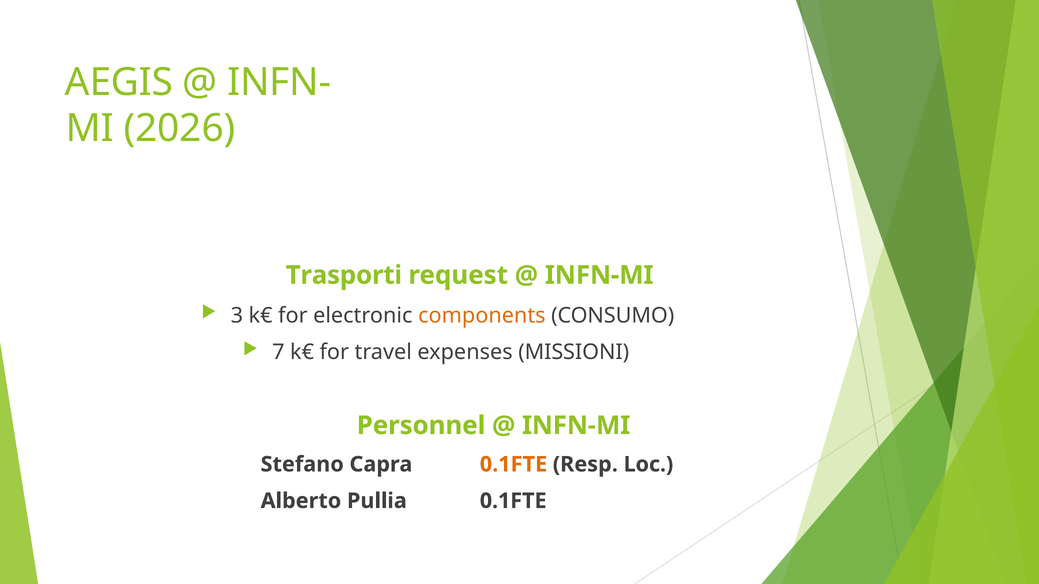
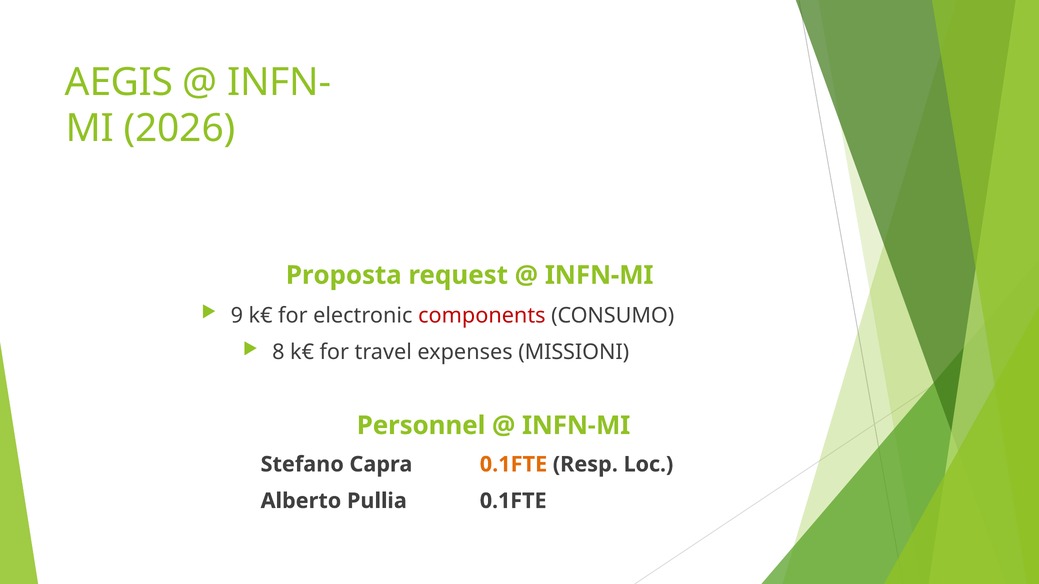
Trasporti: Trasporti -> Proposta
3: 3 -> 9
components colour: orange -> red
7: 7 -> 8
